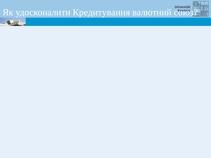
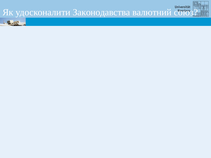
Кредитування: Кредитування -> Законодавства
